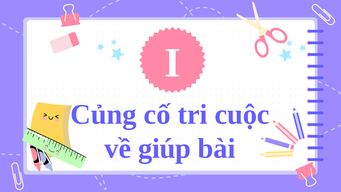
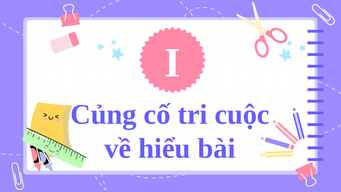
giúp: giúp -> hiểu
